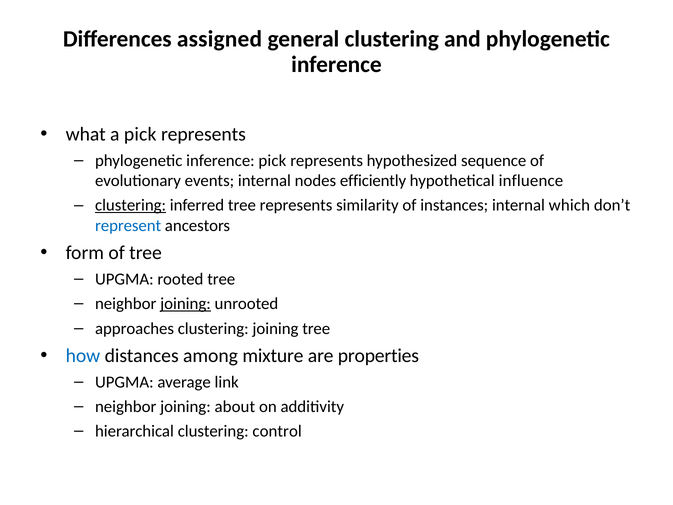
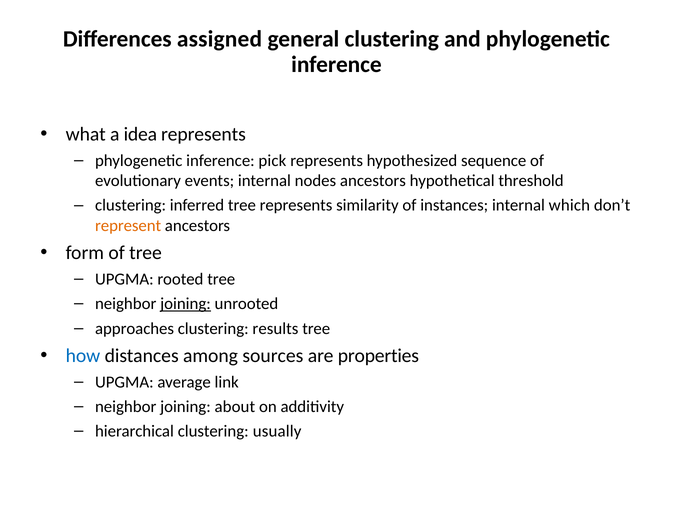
a pick: pick -> idea
nodes efficiently: efficiently -> ancestors
influence: influence -> threshold
clustering at (131, 205) underline: present -> none
represent colour: blue -> orange
clustering joining: joining -> results
mixture: mixture -> sources
control: control -> usually
